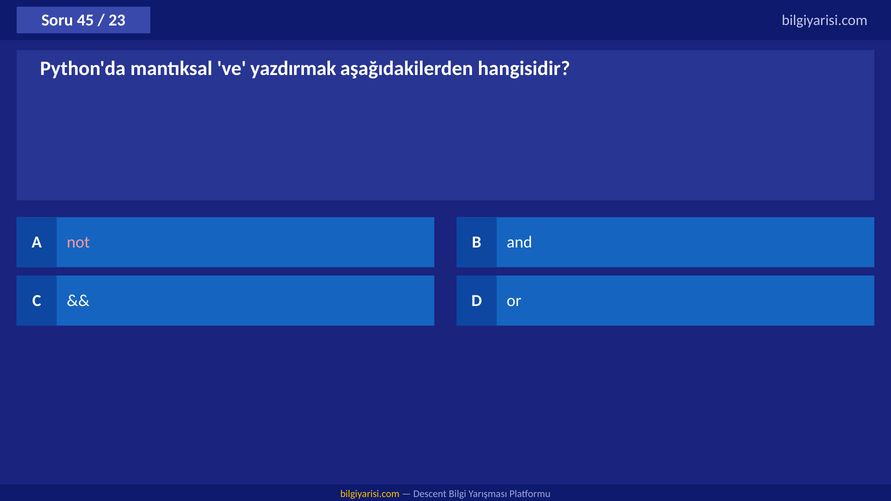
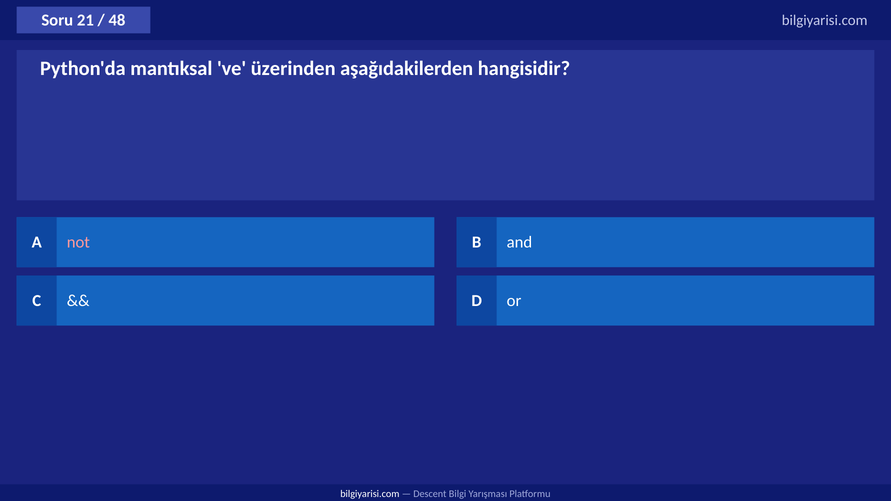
45: 45 -> 21
23: 23 -> 48
yazdırmak: yazdırmak -> üzerinden
bilgiyarisi.com at (370, 494) colour: yellow -> white
